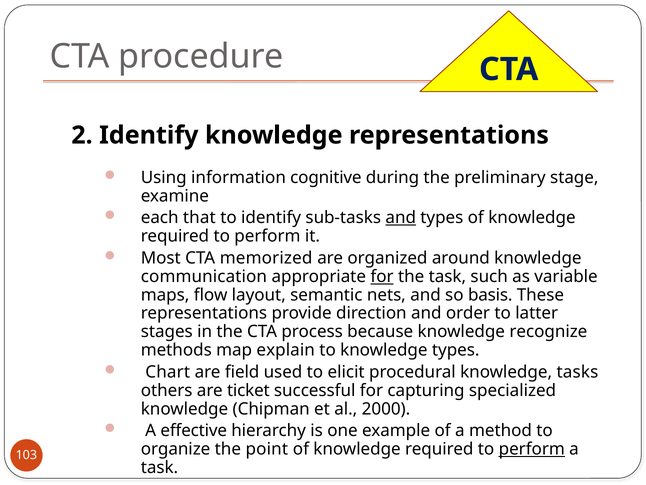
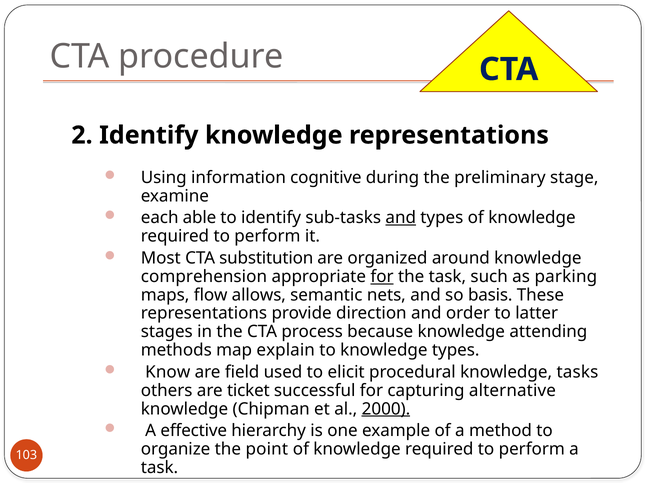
that: that -> able
memorized: memorized -> substitution
communication: communication -> comprehension
variable: variable -> parking
layout: layout -> allows
recognize: recognize -> attending
Chart: Chart -> Know
specialized: specialized -> alternative
2000 underline: none -> present
perform at (532, 449) underline: present -> none
